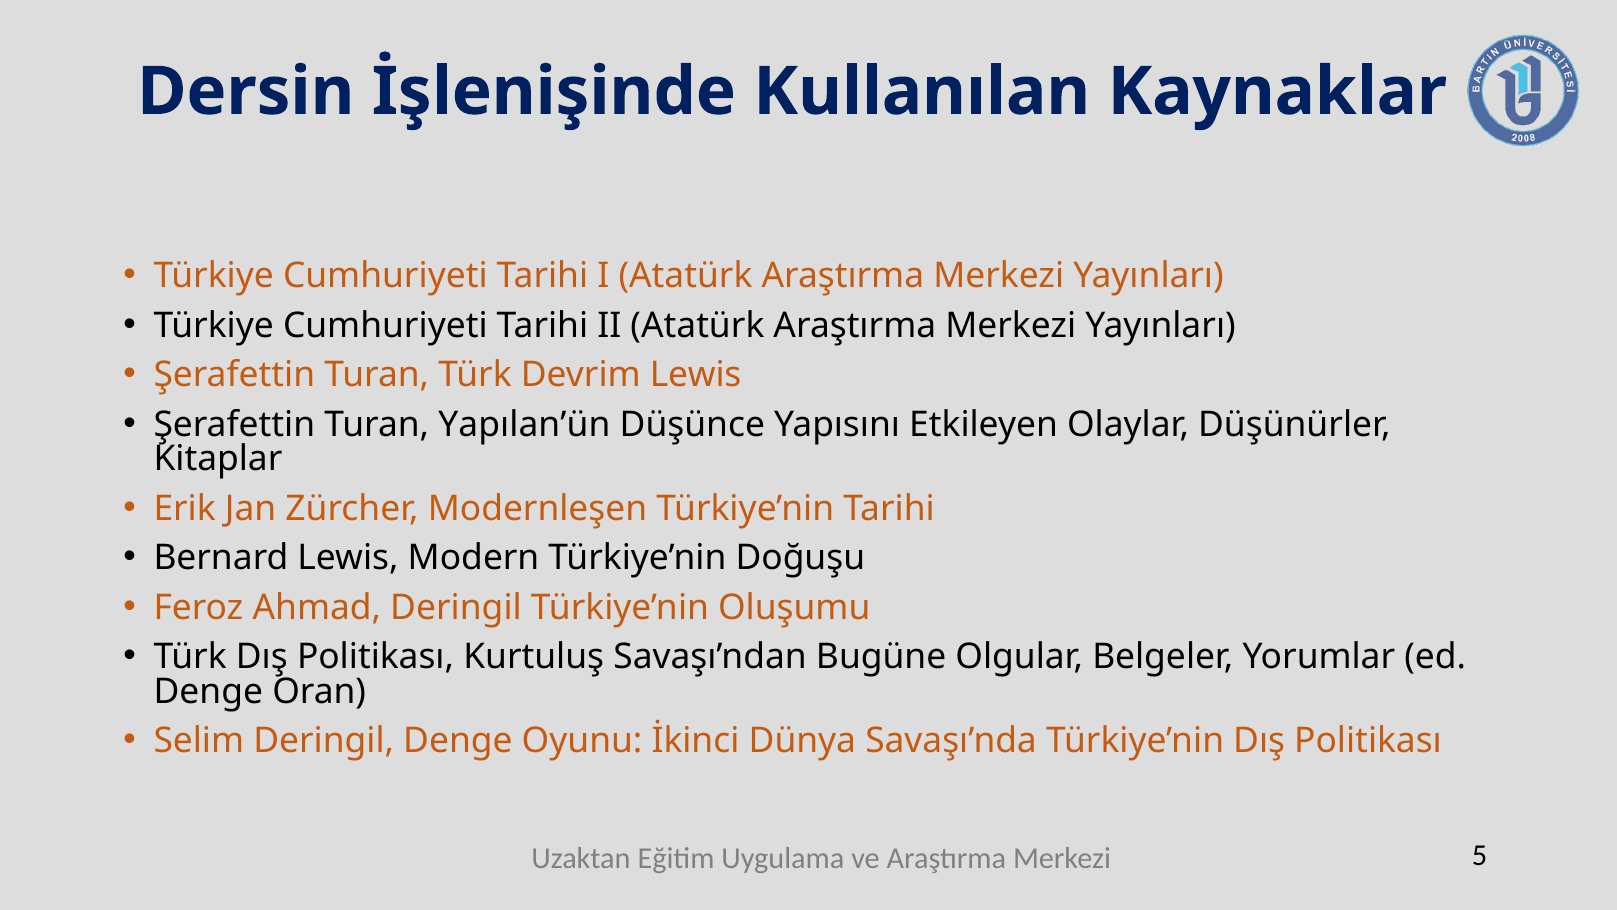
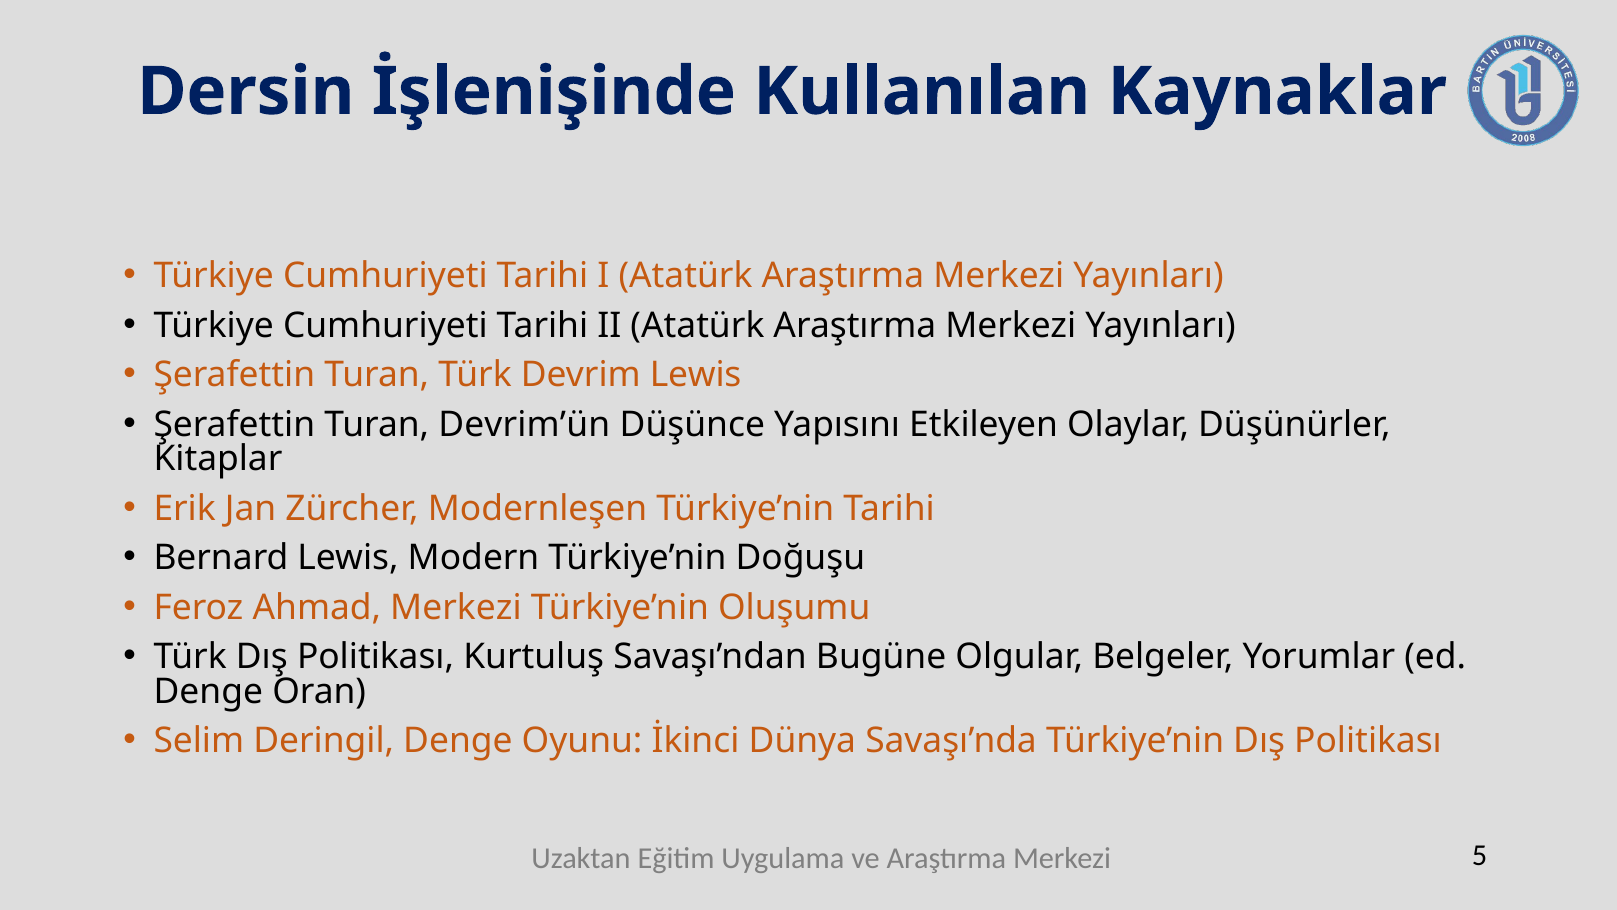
Yapılan’ün: Yapılan’ün -> Devrim’ün
Ahmad Deringil: Deringil -> Merkezi
